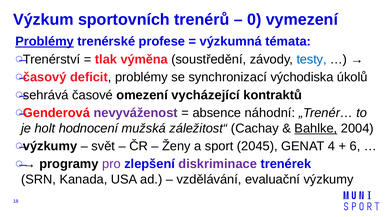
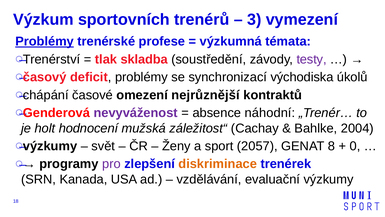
0: 0 -> 3
výměna: výměna -> skladba
testy colour: blue -> purple
sehrává: sehrává -> chápání
vycházející: vycházející -> nejrůznější
Bahlke underline: present -> none
2045: 2045 -> 2057
4: 4 -> 8
6: 6 -> 0
diskriminace colour: purple -> orange
